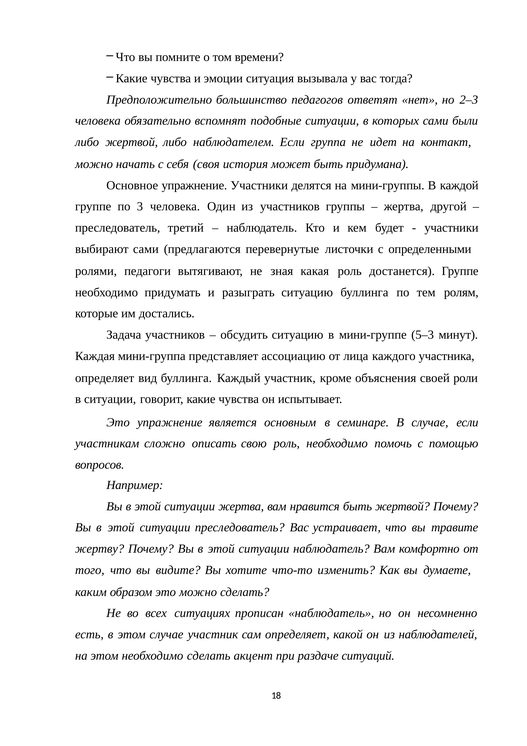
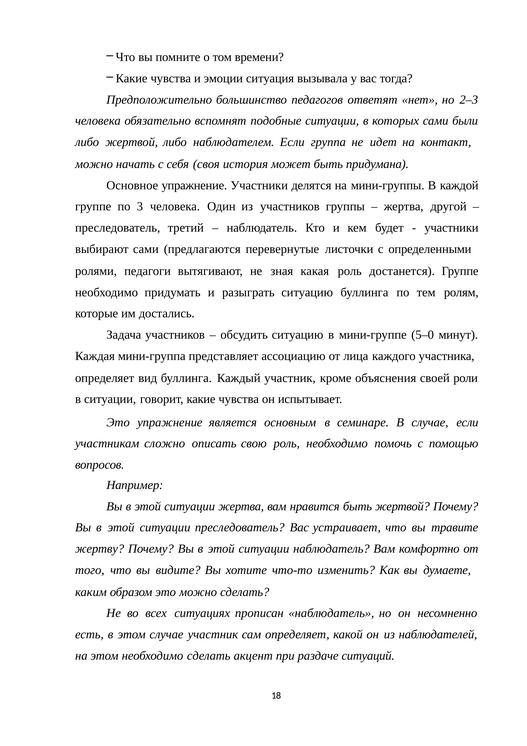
5–3: 5–3 -> 5–0
